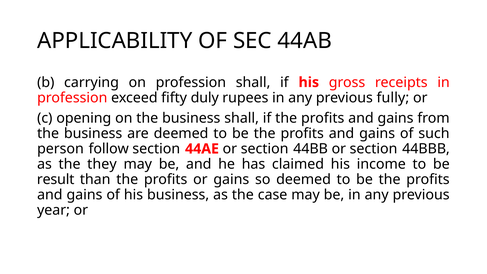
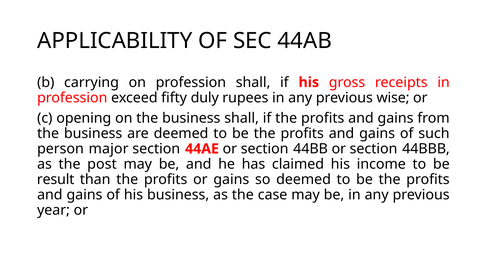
fully: fully -> wise
follow: follow -> major
they: they -> post
